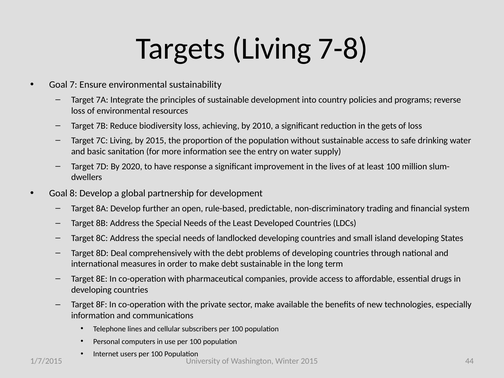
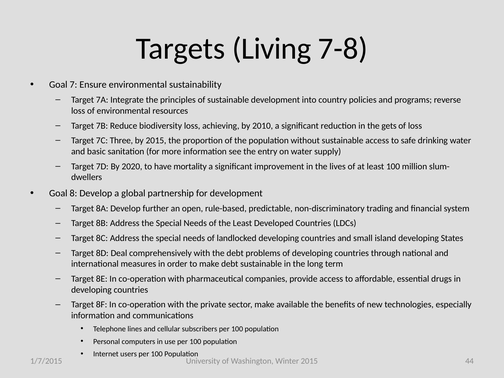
7C Living: Living -> Three
response: response -> mortality
